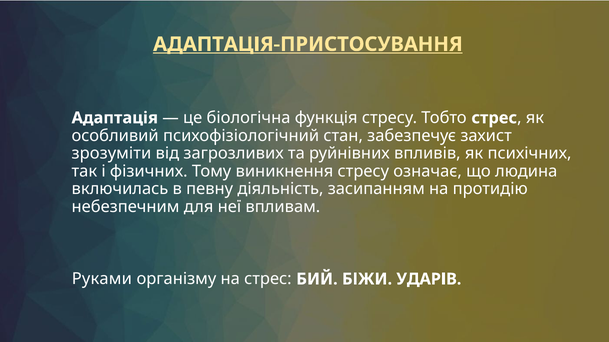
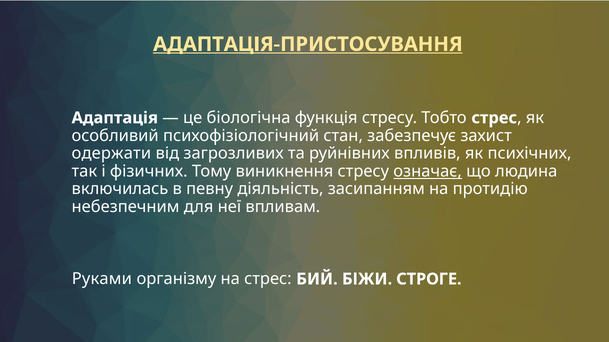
зрозуміти: зрозуміти -> одержати
означає underline: none -> present
УДАРІВ: УДАРІВ -> СТРОГЕ
